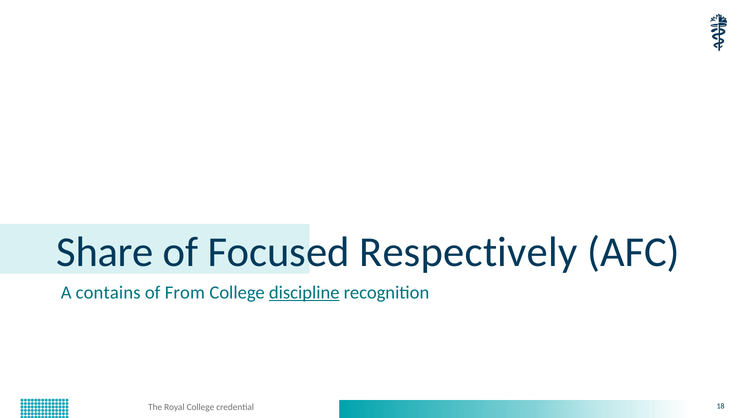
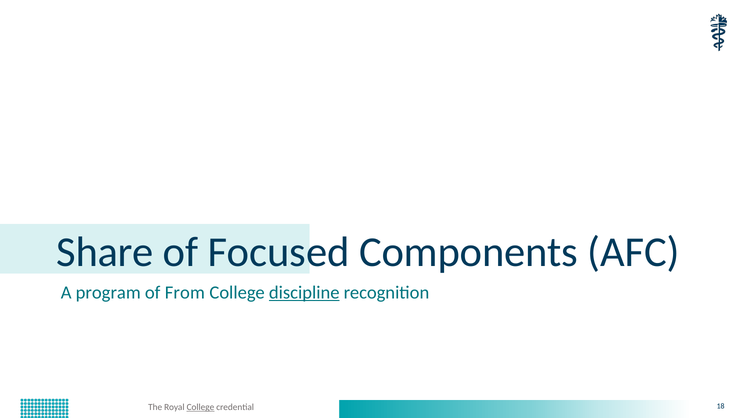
Respectively: Respectively -> Components
contains: contains -> program
College at (200, 407) underline: none -> present
